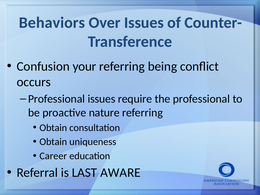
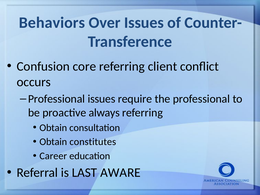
your: your -> core
being: being -> client
nature: nature -> always
uniqueness: uniqueness -> constitutes
